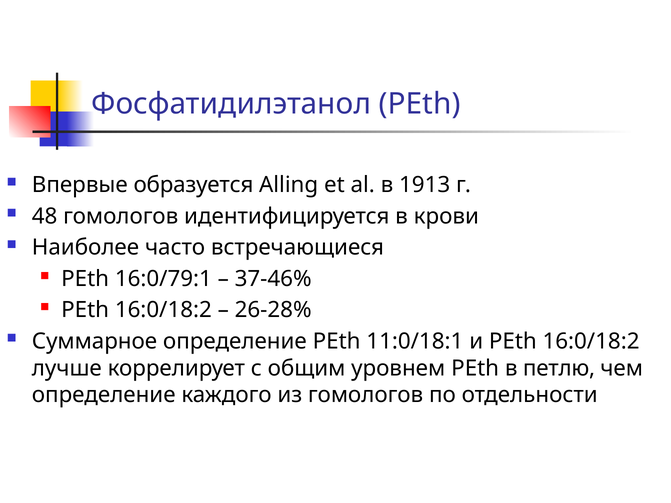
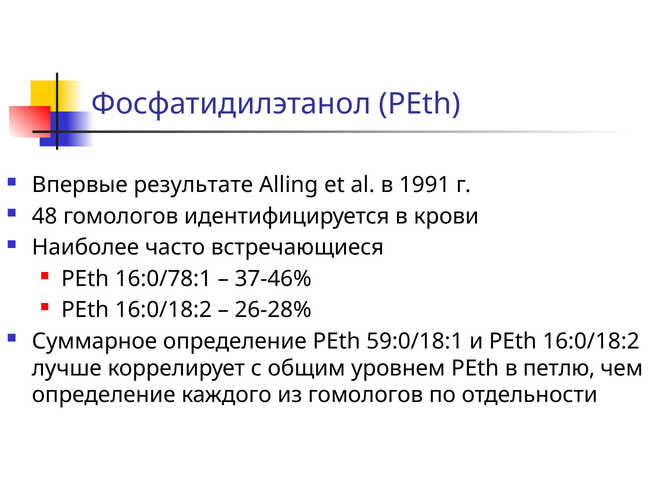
образуется: образуется -> результате
1913: 1913 -> 1991
16:0/79:1: 16:0/79:1 -> 16:0/78:1
11:0/18:1: 11:0/18:1 -> 59:0/18:1
